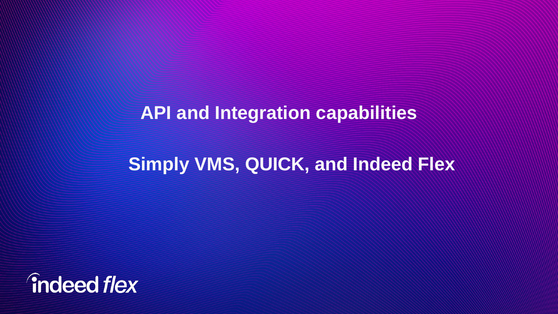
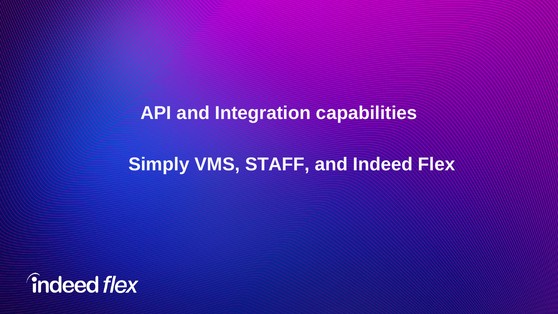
QUICK: QUICK -> STAFF
